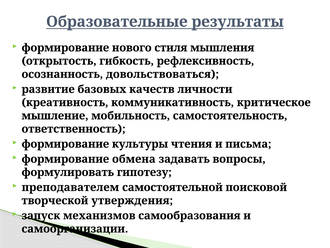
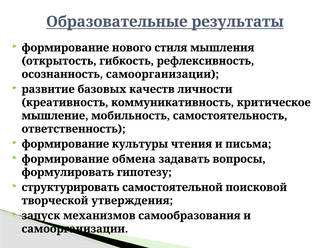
осознанность довольствоваться: довольствоваться -> самоорганизации
преподавателем: преподавателем -> структурировать
